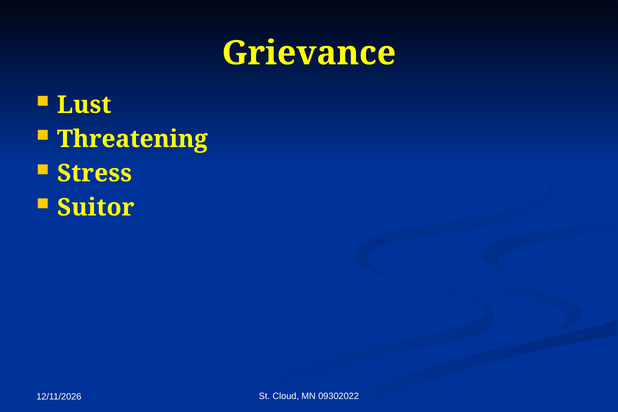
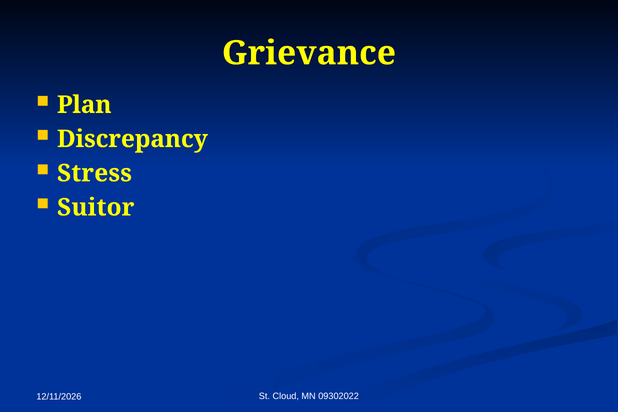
Lust: Lust -> Plan
Threatening: Threatening -> Discrepancy
